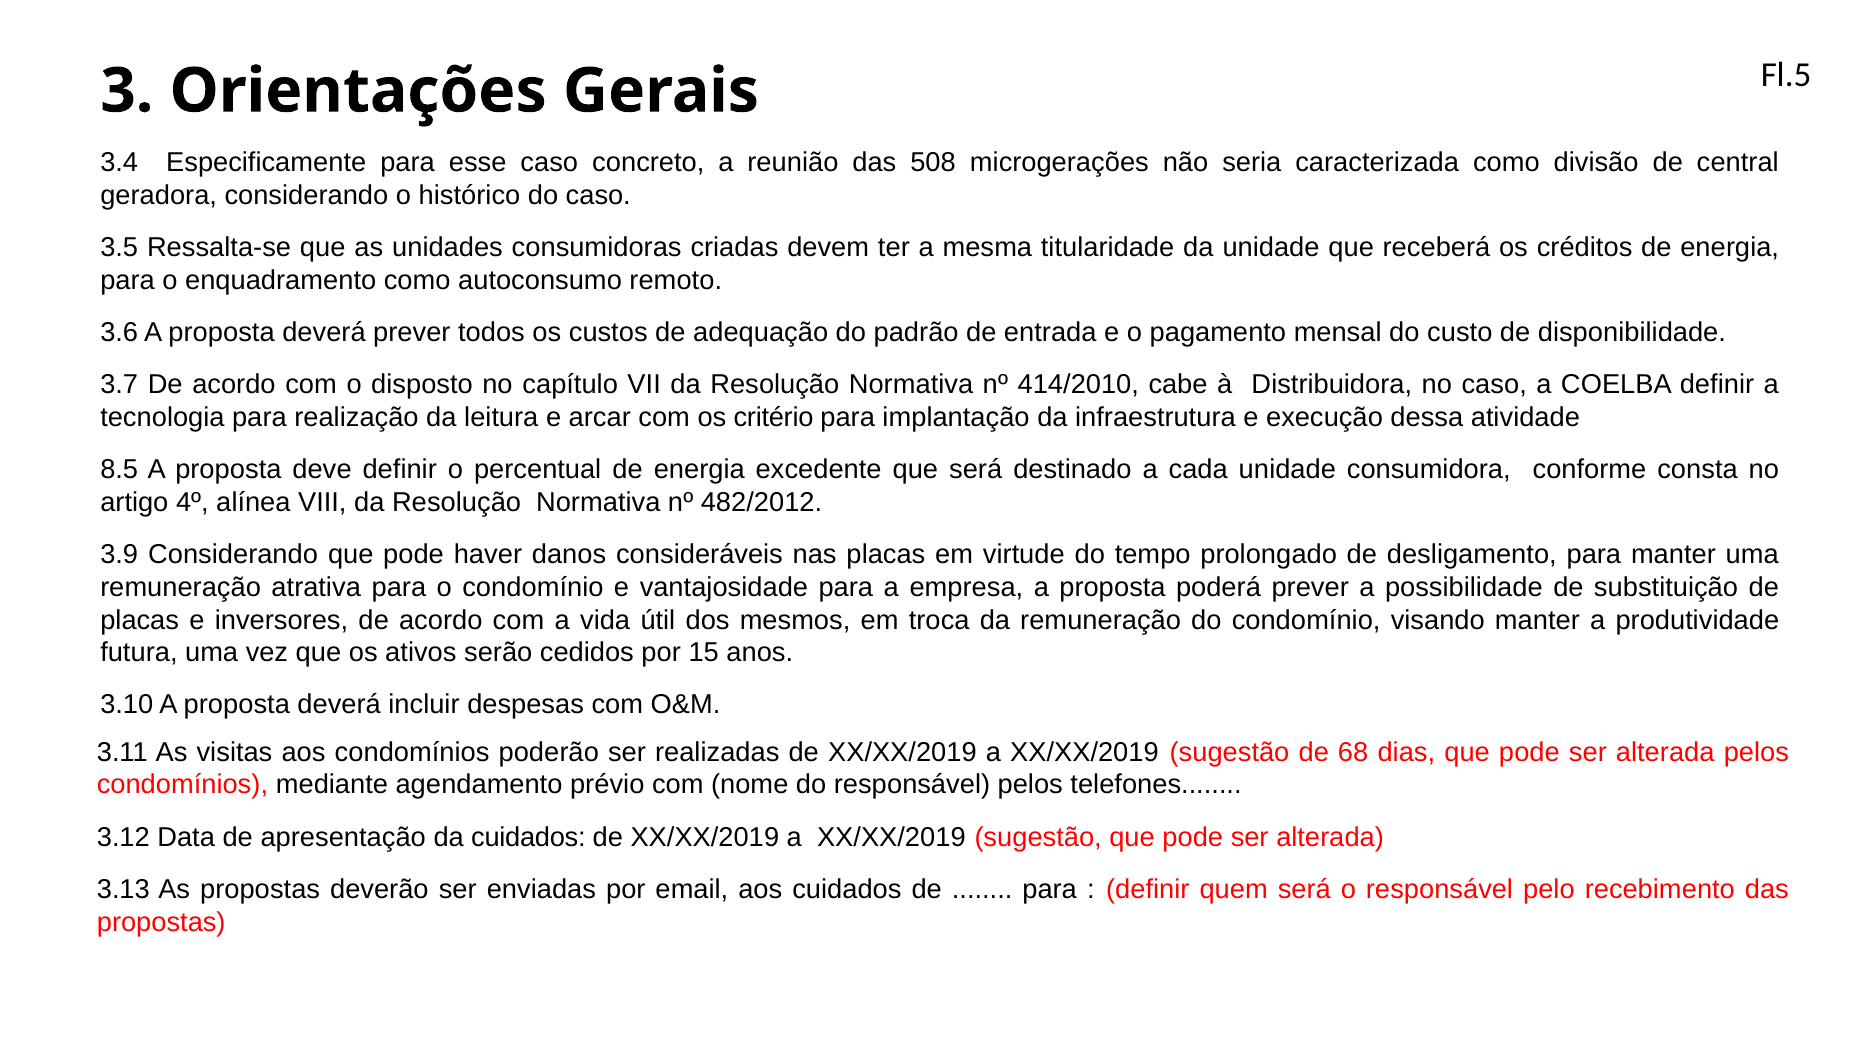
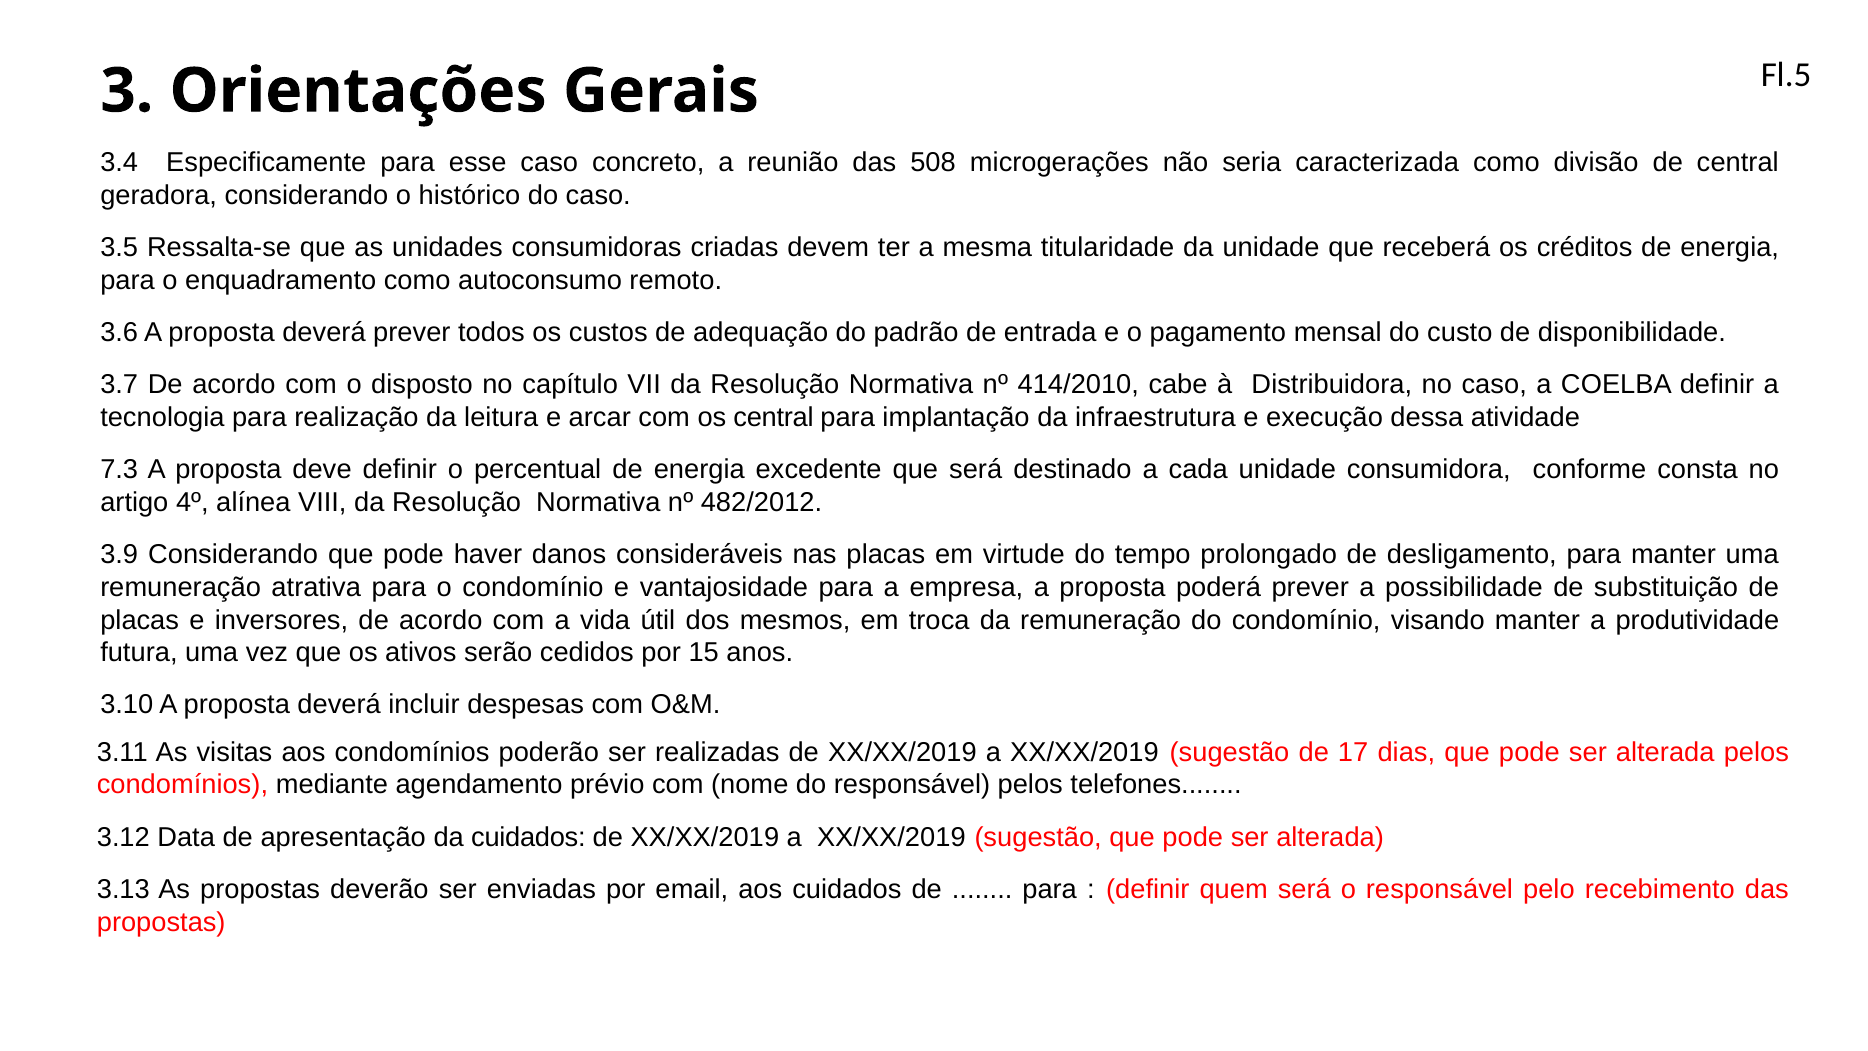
os critério: critério -> central
8.5: 8.5 -> 7.3
68: 68 -> 17
